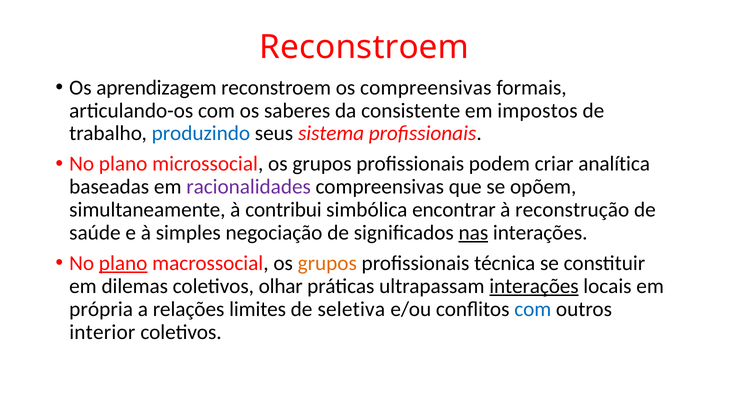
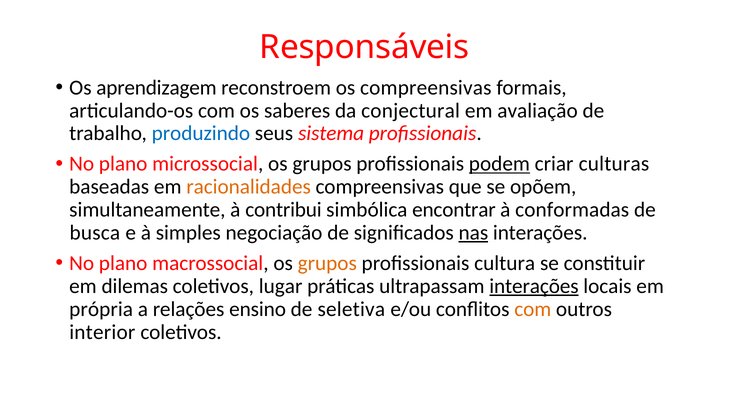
Reconstroem at (364, 47): Reconstroem -> Responsáveis
consistente: consistente -> conjectural
impostos: impostos -> avaliação
podem underline: none -> present
analítica: analítica -> culturas
racionalidades colour: purple -> orange
reconstrução: reconstrução -> conformadas
saúde: saúde -> busca
plano at (123, 263) underline: present -> none
técnica: técnica -> cultura
olhar: olhar -> lugar
limites: limites -> ensino
com at (533, 309) colour: blue -> orange
